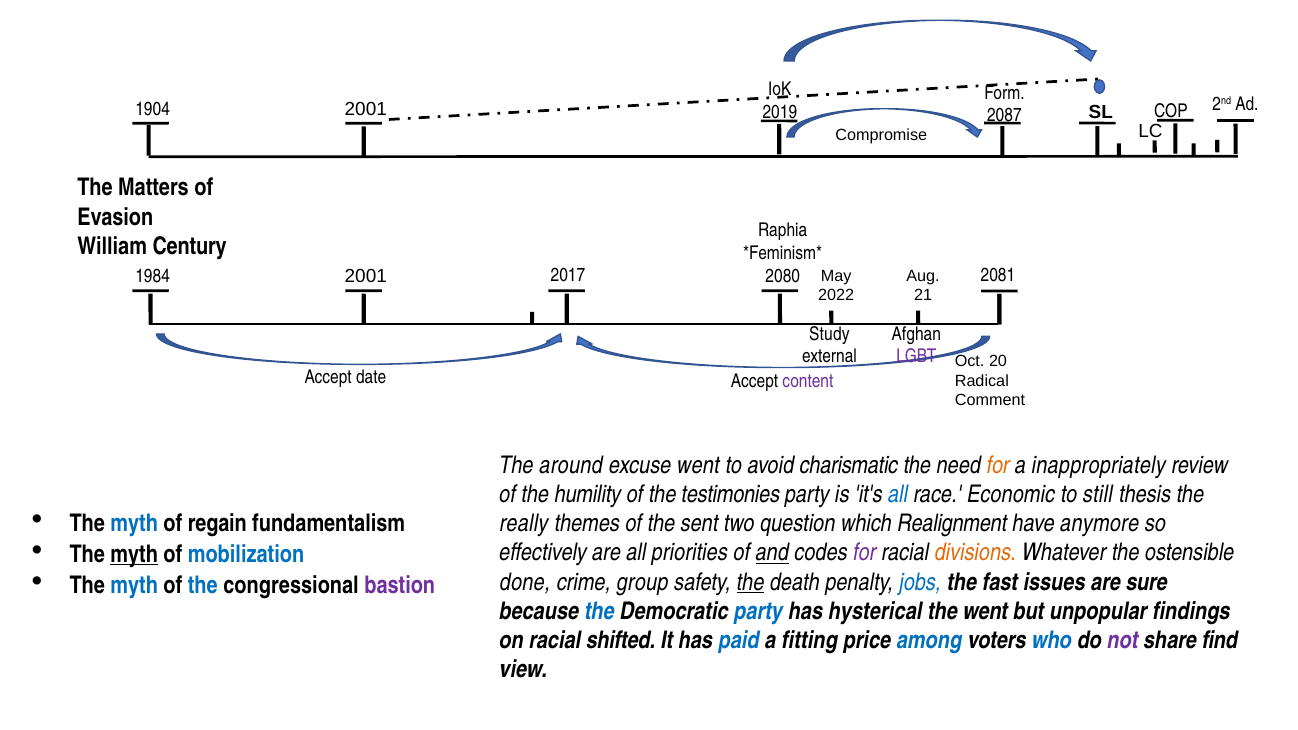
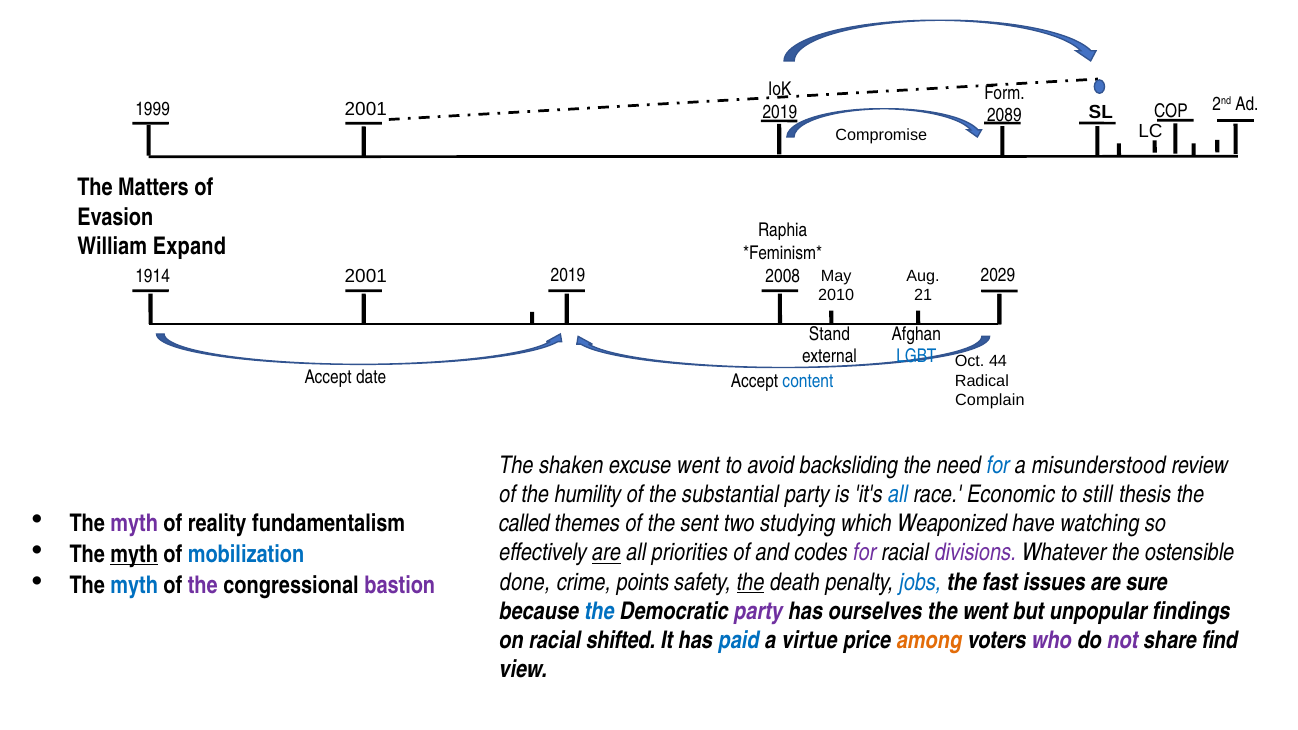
1904: 1904 -> 1999
2087: 2087 -> 2089
Century: Century -> Expand
2017 at (568, 276): 2017 -> 2019
2080: 2080 -> 2008
1984: 1984 -> 1914
2081: 2081 -> 2029
2022: 2022 -> 2010
Study: Study -> Stand
LGBT colour: purple -> blue
20: 20 -> 44
content colour: purple -> blue
Comment: Comment -> Complain
around: around -> shaken
charismatic: charismatic -> backsliding
for at (998, 465) colour: orange -> blue
inappropriately: inappropriately -> misunderstood
testimonies: testimonies -> substantial
myth at (134, 523) colour: blue -> purple
regain: regain -> reality
really: really -> called
question: question -> studying
Realignment: Realignment -> Weaponized
anymore: anymore -> watching
are at (607, 553) underline: none -> present
and underline: present -> none
divisions colour: orange -> purple
the at (203, 586) colour: blue -> purple
group: group -> points
party at (758, 611) colour: blue -> purple
hysterical: hysterical -> ourselves
fitting: fitting -> virtue
among colour: blue -> orange
who colour: blue -> purple
